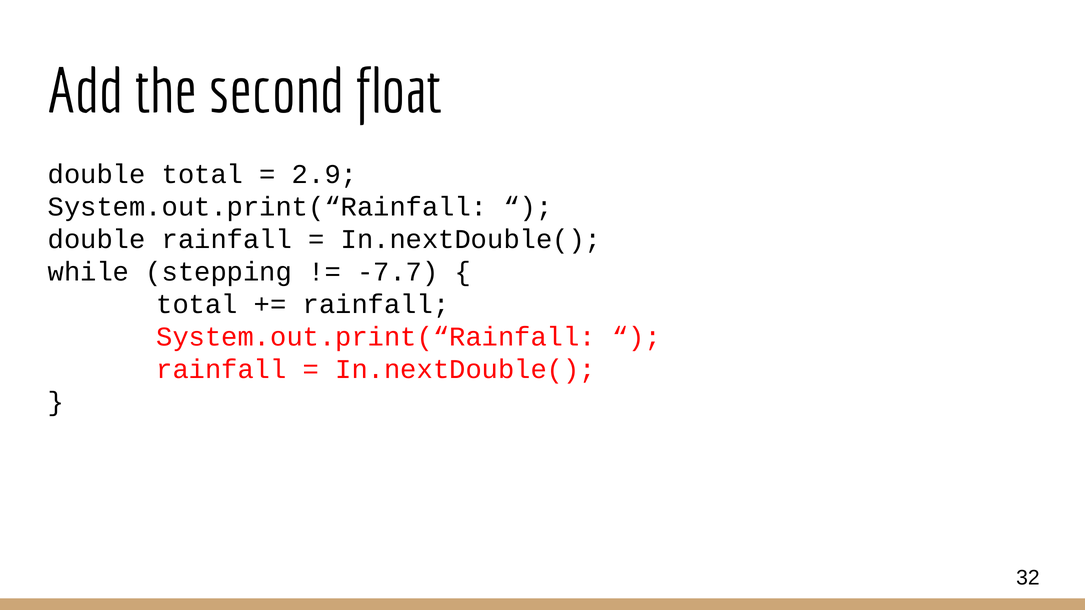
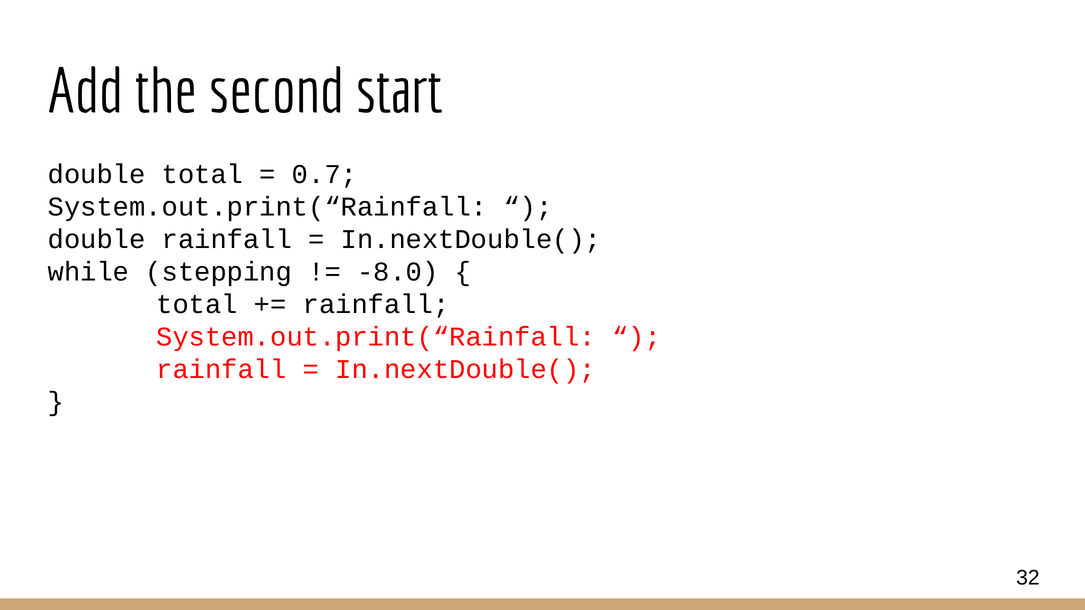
float: float -> start
2.9: 2.9 -> 0.7
-7.7: -7.7 -> -8.0
